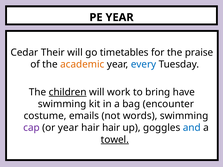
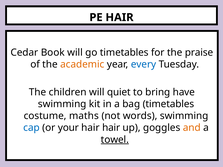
PE YEAR: YEAR -> HAIR
Their: Their -> Book
children underline: present -> none
work: work -> quiet
bag encounter: encounter -> timetables
emails: emails -> maths
cap colour: purple -> blue
or year: year -> your
and colour: blue -> orange
